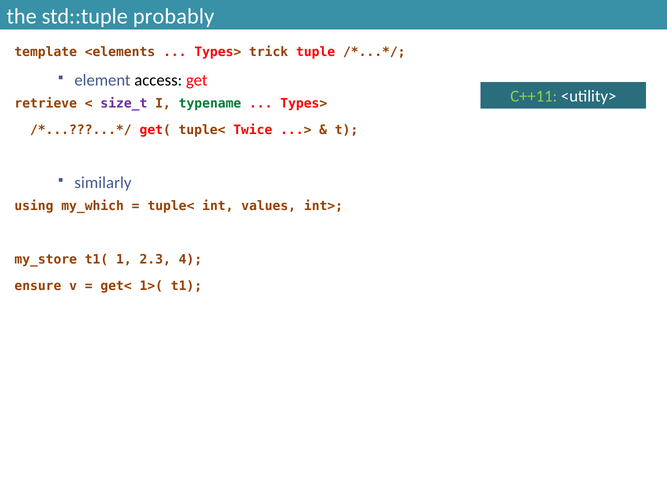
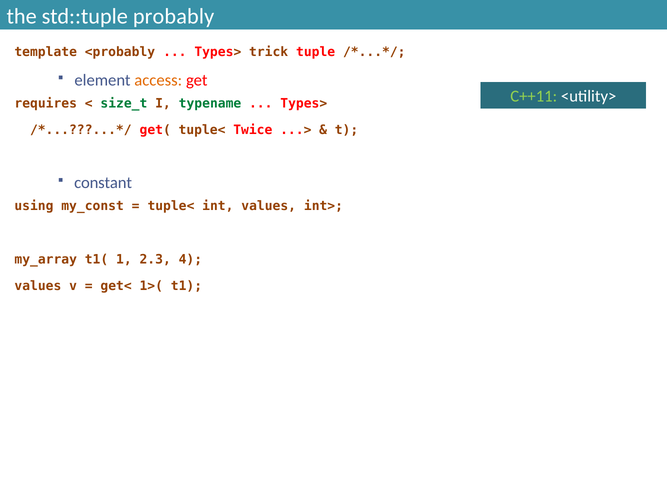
<elements: <elements -> <probably
access colour: black -> orange
retrieve: retrieve -> requires
size_t colour: purple -> green
similarly: similarly -> constant
my_which: my_which -> my_const
my_store: my_store -> my_array
ensure at (38, 286): ensure -> values
